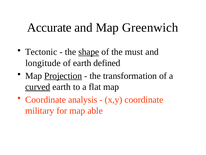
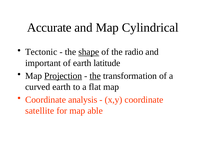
Greenwich: Greenwich -> Cylindrical
must: must -> radio
longitude: longitude -> important
defined: defined -> latitude
the at (95, 76) underline: none -> present
curved underline: present -> none
military: military -> satellite
